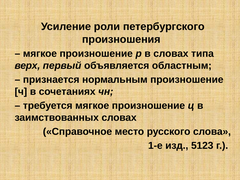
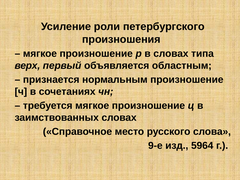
1-е: 1-е -> 9-е
5123: 5123 -> 5964
